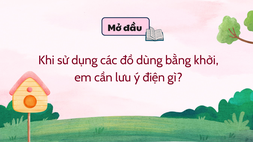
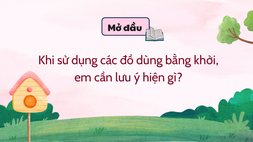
điện: điện -> hiện
